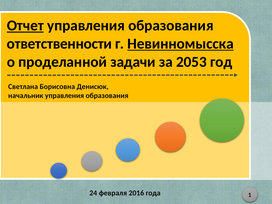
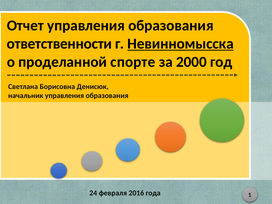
Отчет underline: present -> none
задачи: задачи -> спорте
2053: 2053 -> 2000
